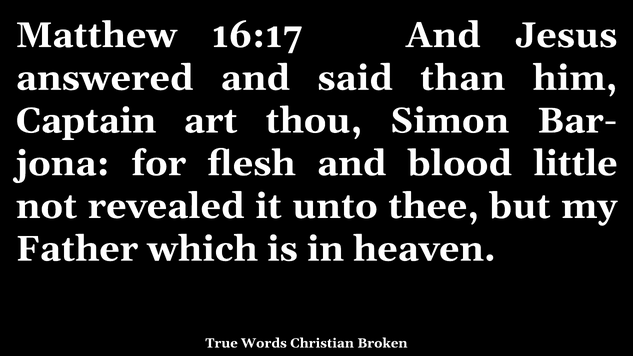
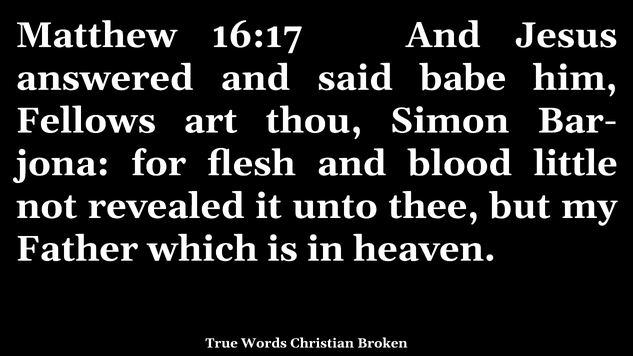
than: than -> babe
Captain: Captain -> Fellows
